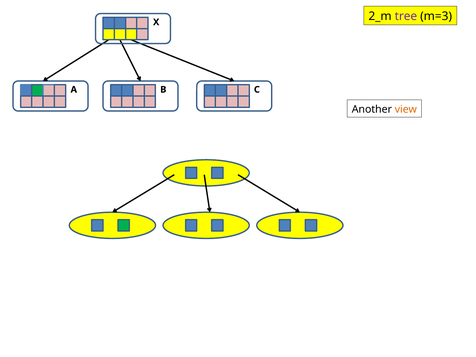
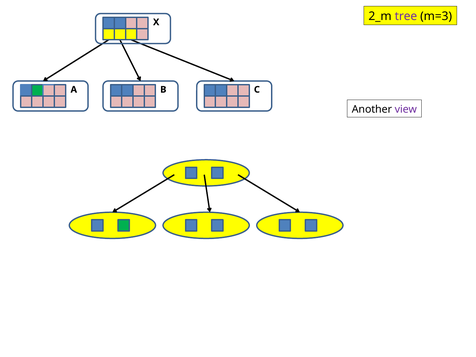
view colour: orange -> purple
